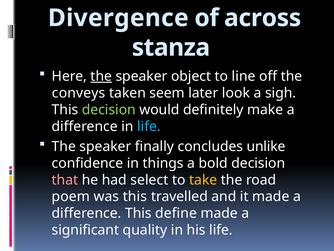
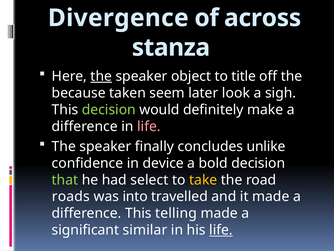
line: line -> title
conveys: conveys -> because
life at (149, 126) colour: light blue -> pink
things: things -> device
that colour: pink -> light green
poem: poem -> roads
was this: this -> into
define: define -> telling
quality: quality -> similar
life at (221, 230) underline: none -> present
